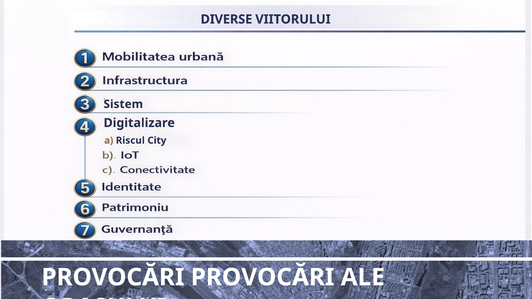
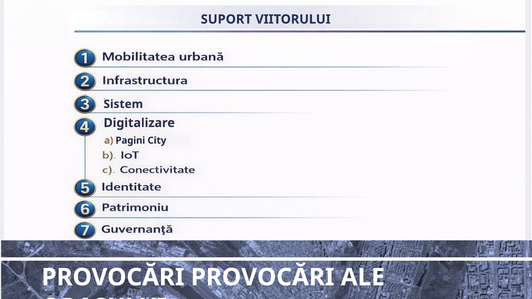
DIVERSE: DIVERSE -> SUPORT
Riscul: Riscul -> Pagini
